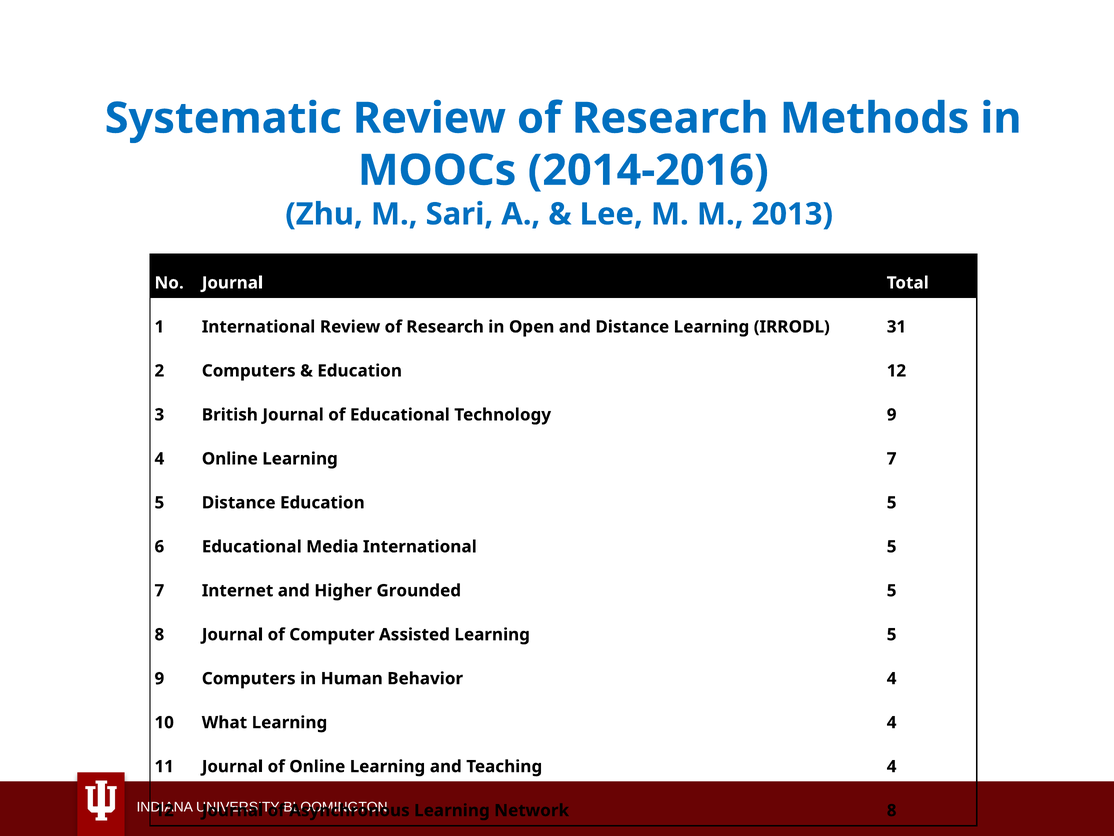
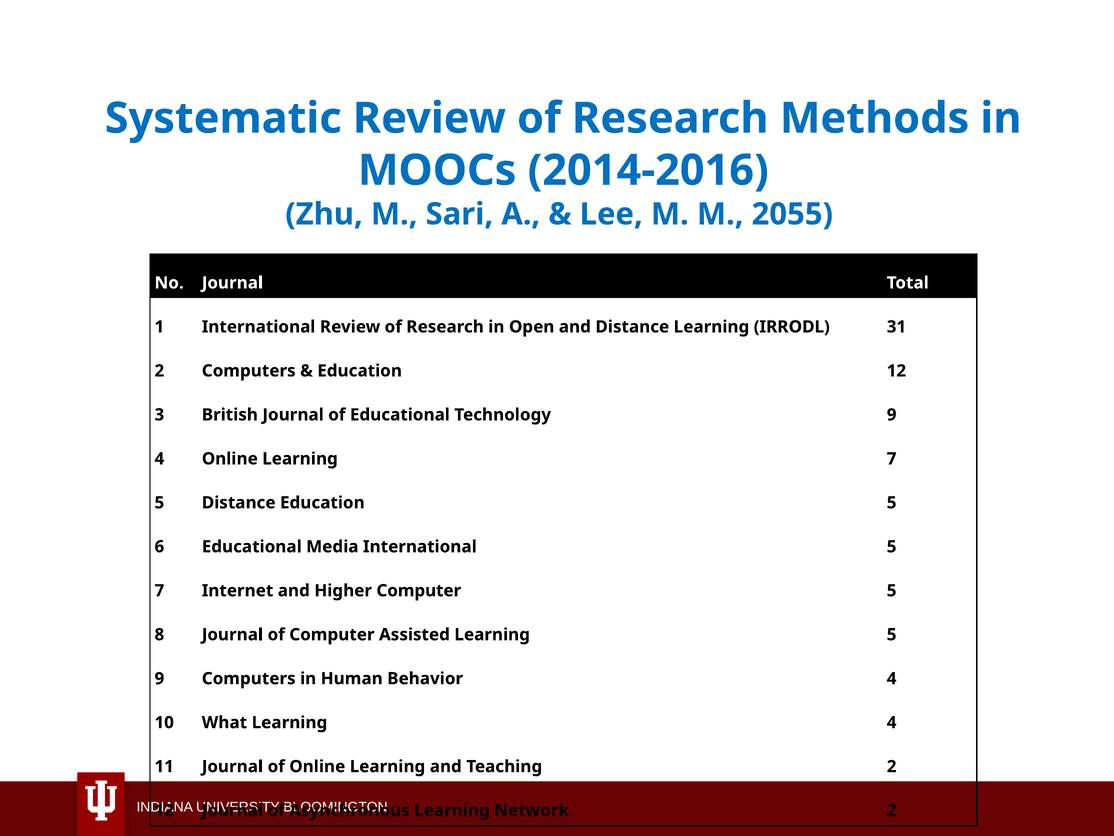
2013: 2013 -> 2055
Higher Grounded: Grounded -> Computer
Teaching 4: 4 -> 2
Network 8: 8 -> 2
